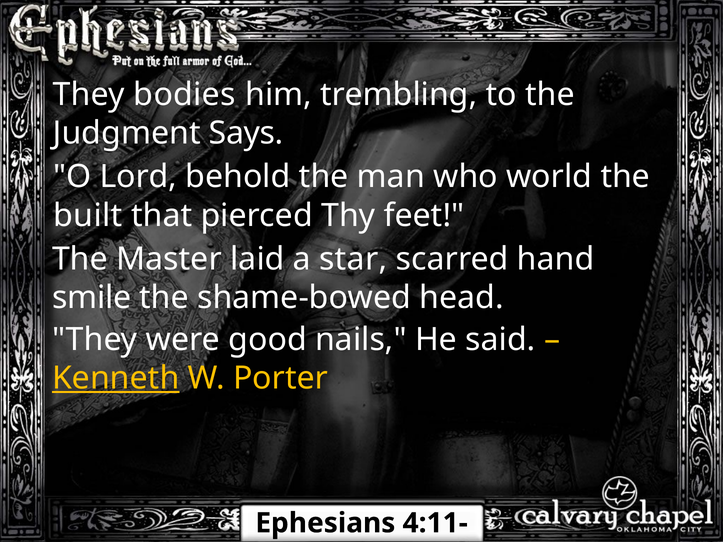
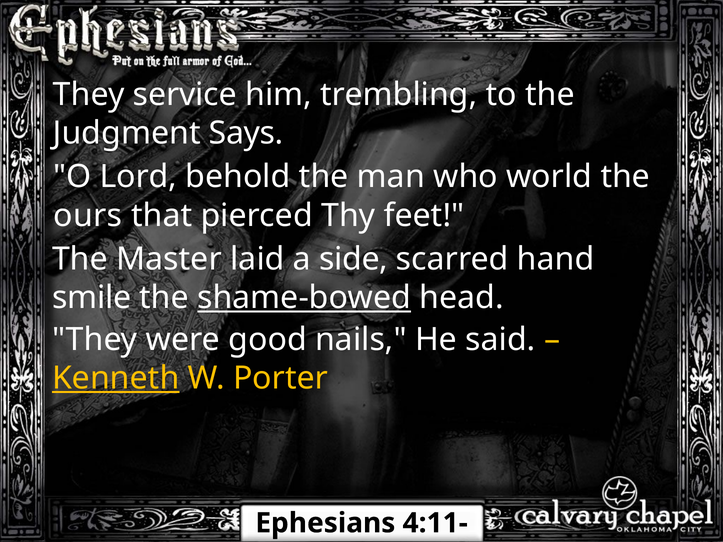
bodies: bodies -> service
built: built -> ours
star: star -> side
shame-bowed underline: none -> present
